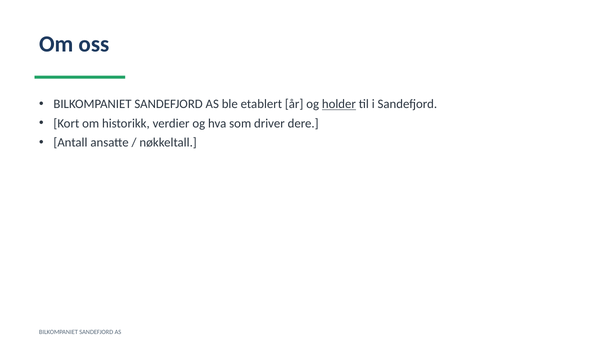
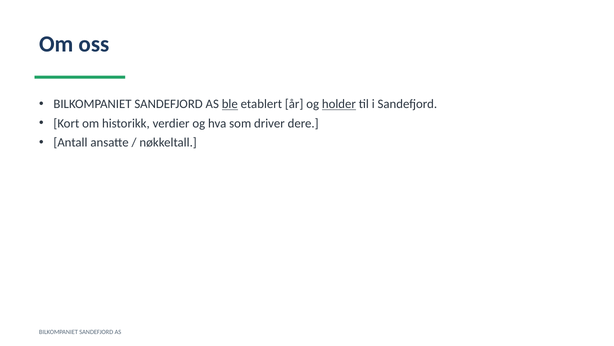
ble underline: none -> present
